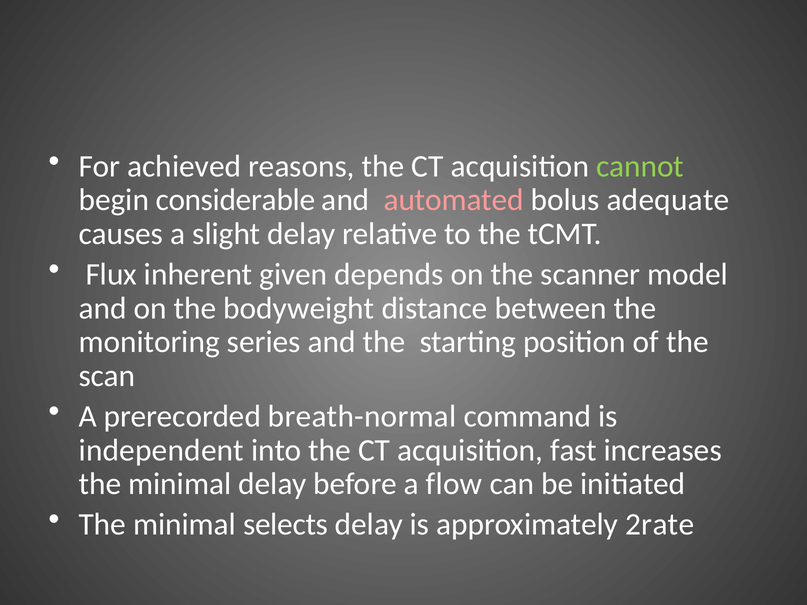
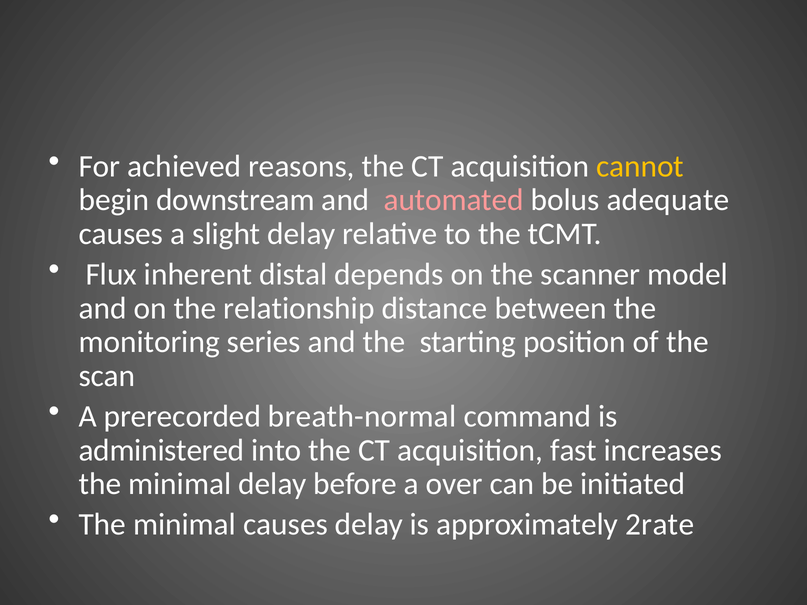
cannot colour: light green -> yellow
considerable: considerable -> downstream
given: given -> distal
bodyweight: bodyweight -> relationship
independent: independent -> administered
flow: flow -> over
minimal selects: selects -> causes
